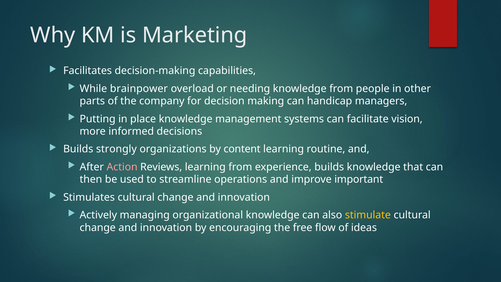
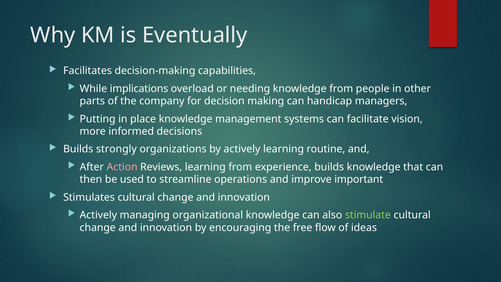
Marketing: Marketing -> Eventually
brainpower: brainpower -> implications
by content: content -> actively
stimulate colour: yellow -> light green
